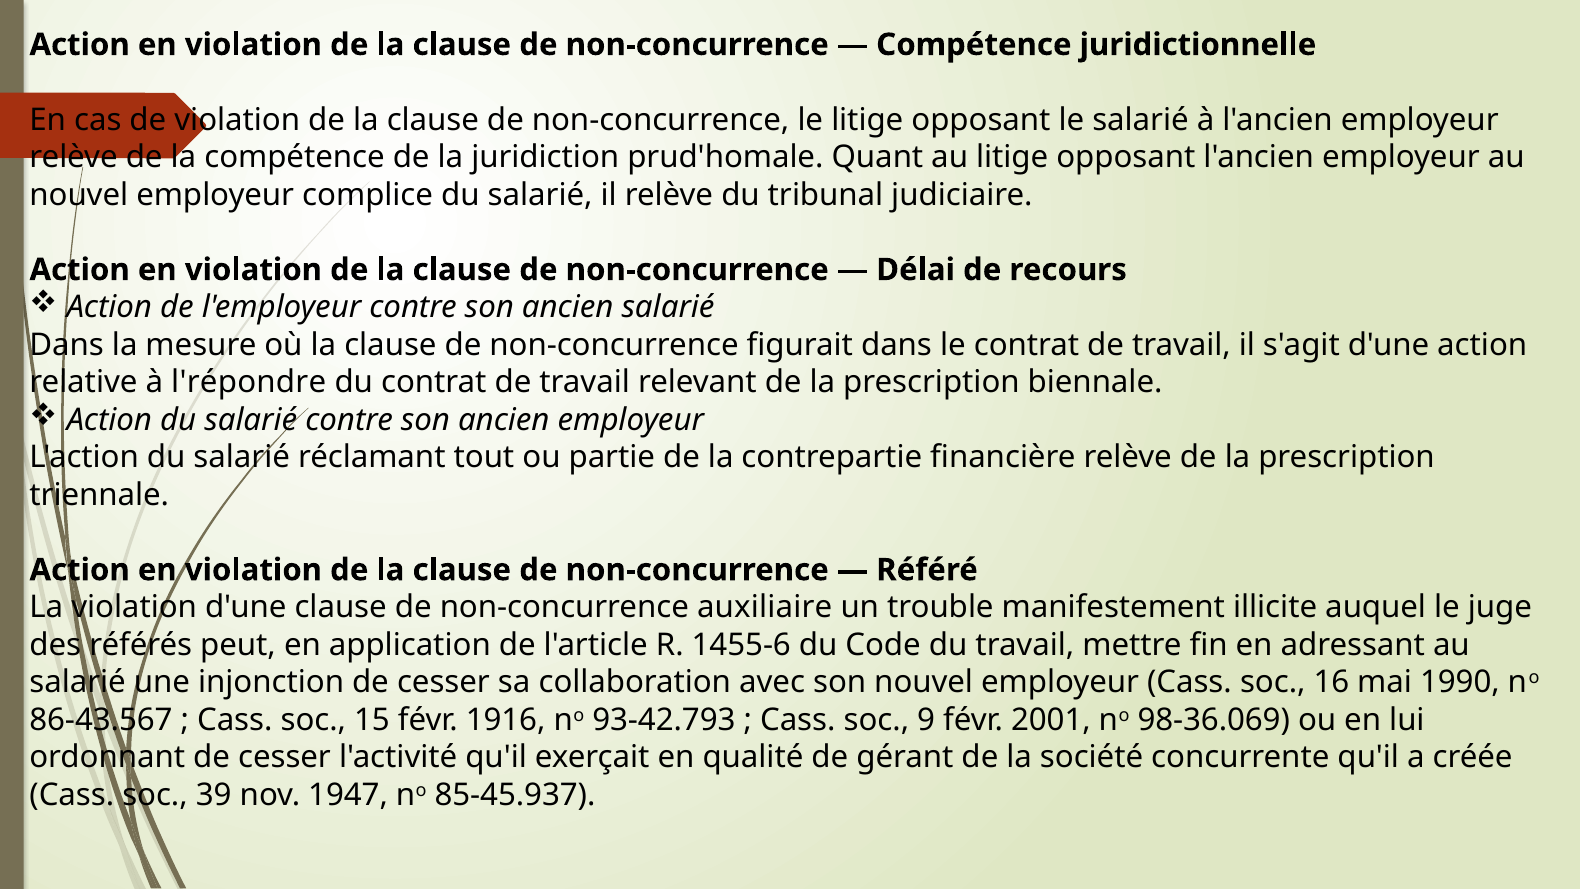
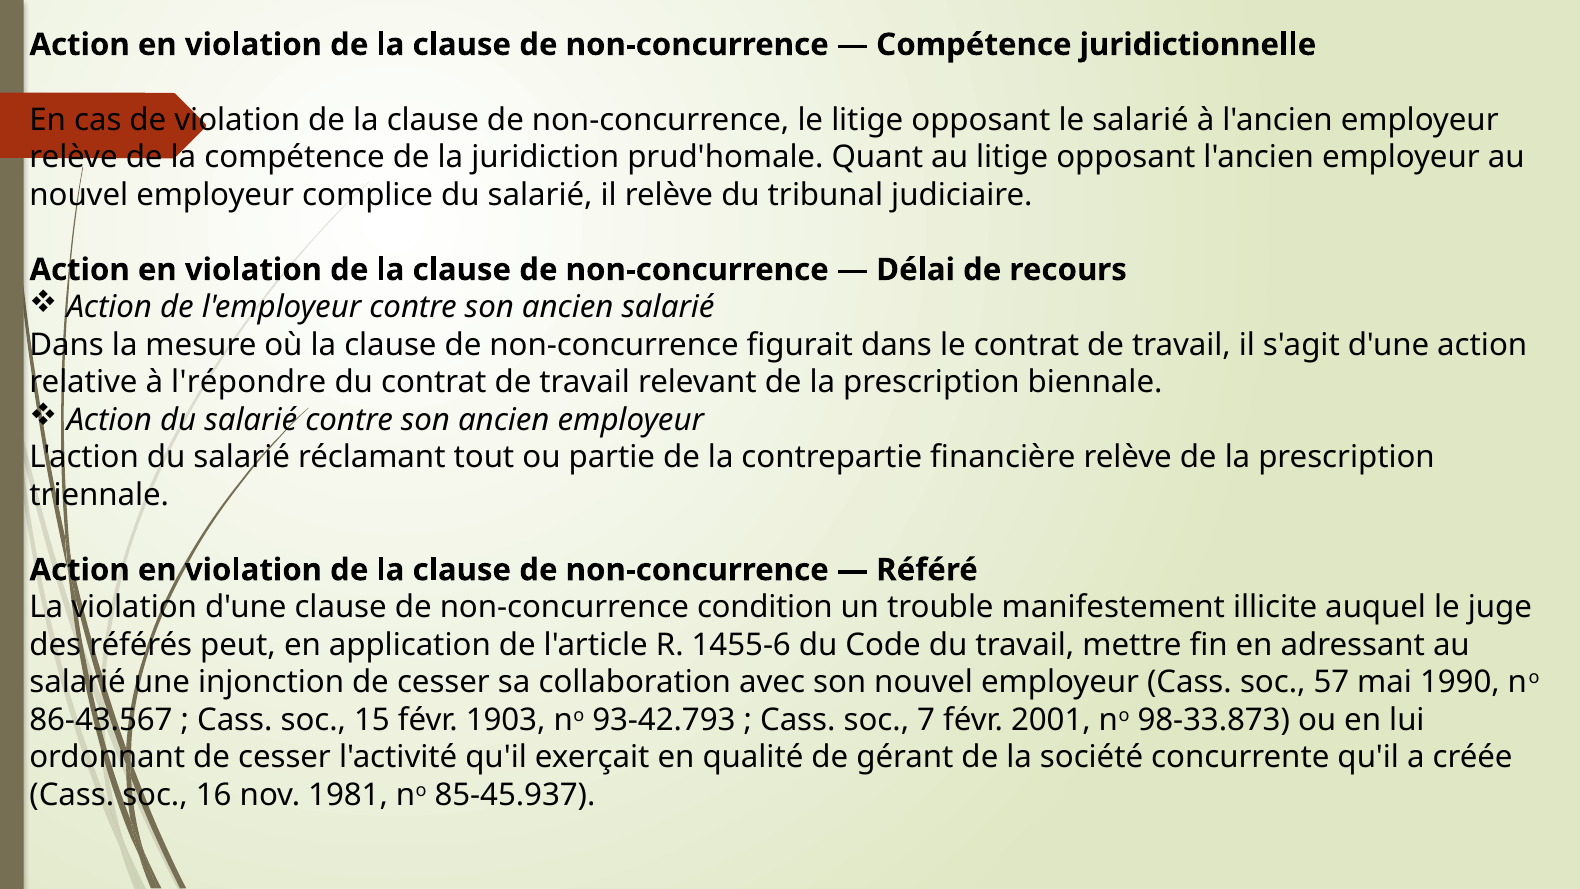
auxiliaire: auxiliaire -> condition
16: 16 -> 57
1916: 1916 -> 1903
9: 9 -> 7
98-36.069: 98-36.069 -> 98-33.873
39: 39 -> 16
1947: 1947 -> 1981
